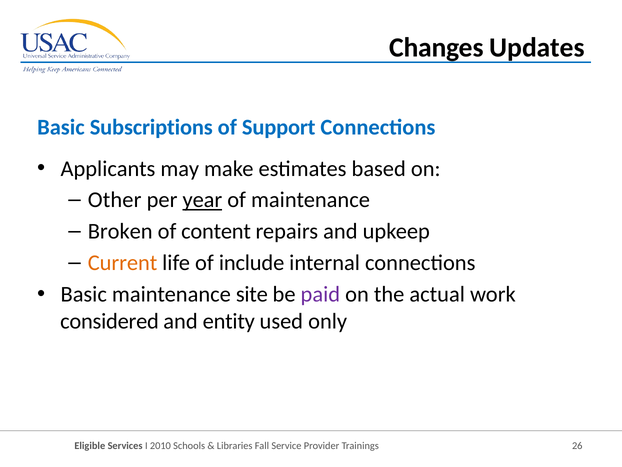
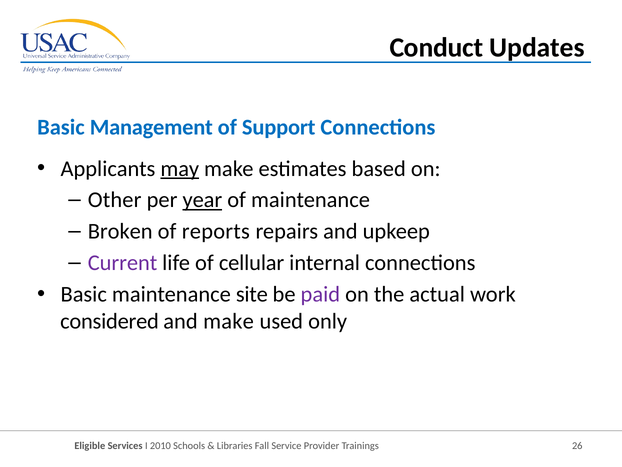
Changes: Changes -> Conduct
Subscriptions: Subscriptions -> Management
may underline: none -> present
content: content -> reports
Current colour: orange -> purple
include: include -> cellular
and entity: entity -> make
